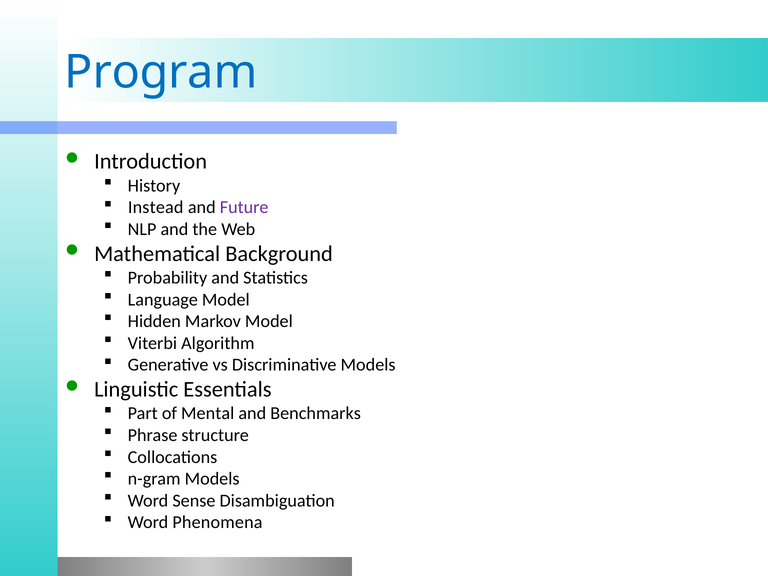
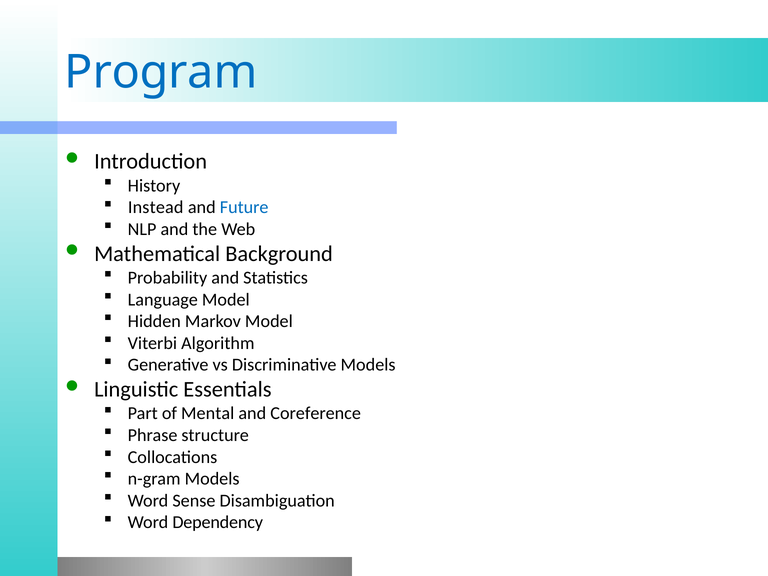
Future colour: purple -> blue
Benchmarks: Benchmarks -> Coreference
Phenomena: Phenomena -> Dependency
